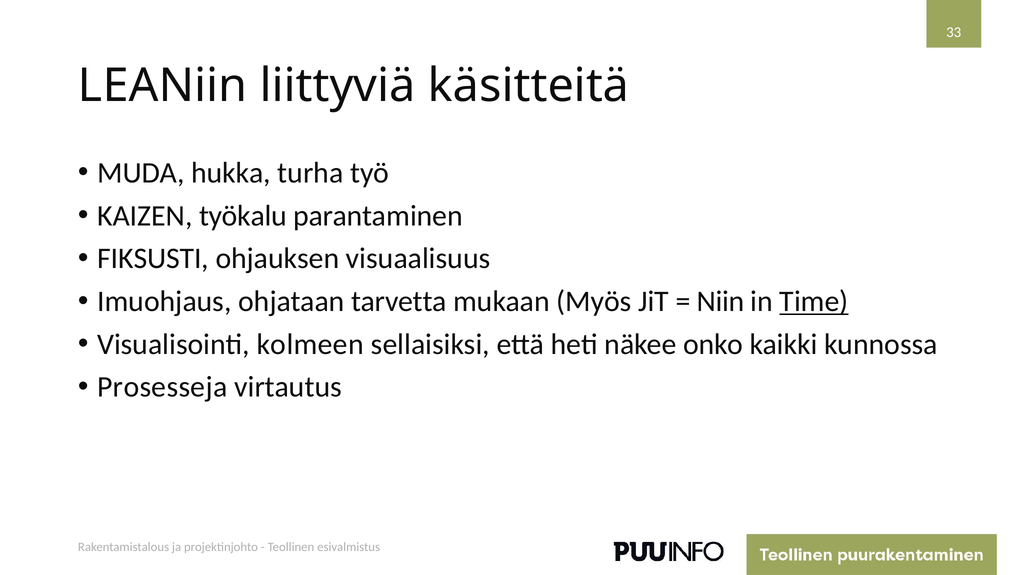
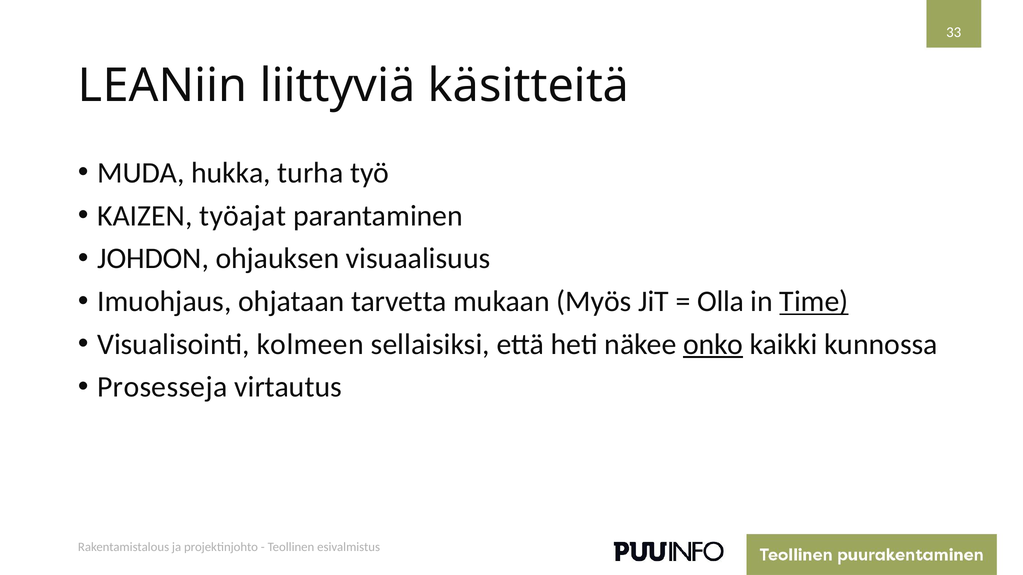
työkalu: työkalu -> työajat
FIKSUSTI: FIKSUSTI -> JOHDON
Niin: Niin -> Olla
onko underline: none -> present
